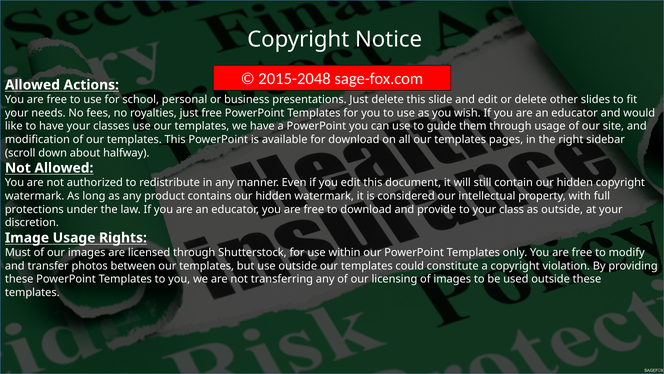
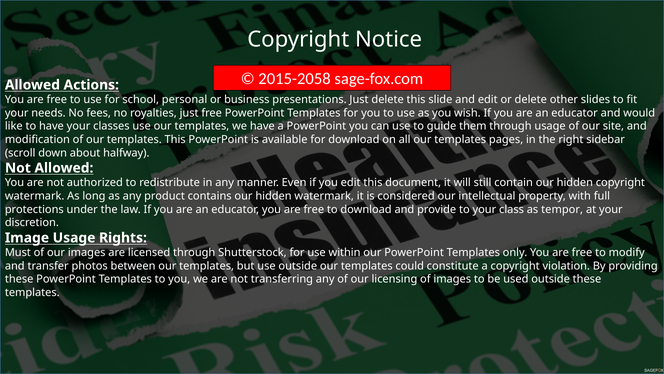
2015-2048: 2015-2048 -> 2015-2058
as outside: outside -> tempor
